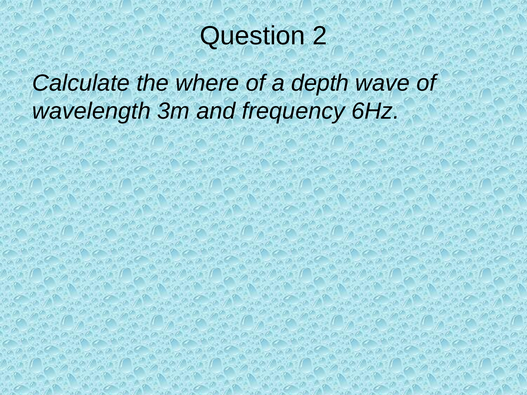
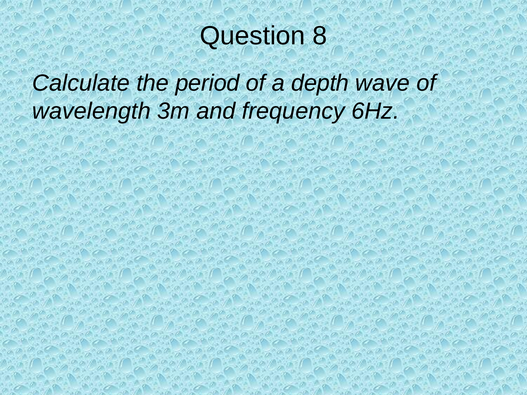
2: 2 -> 8
where: where -> period
